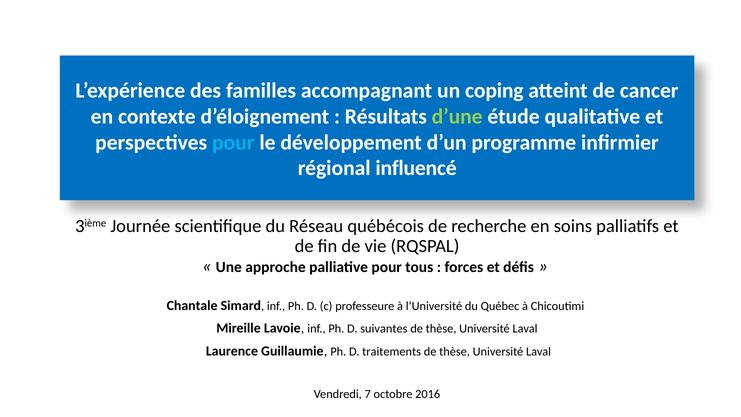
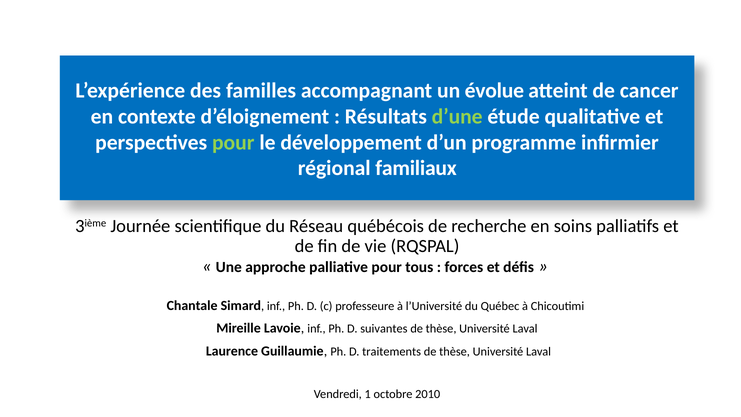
coping: coping -> évolue
pour at (233, 142) colour: light blue -> light green
influencé: influencé -> familiaux
7: 7 -> 1
2016: 2016 -> 2010
